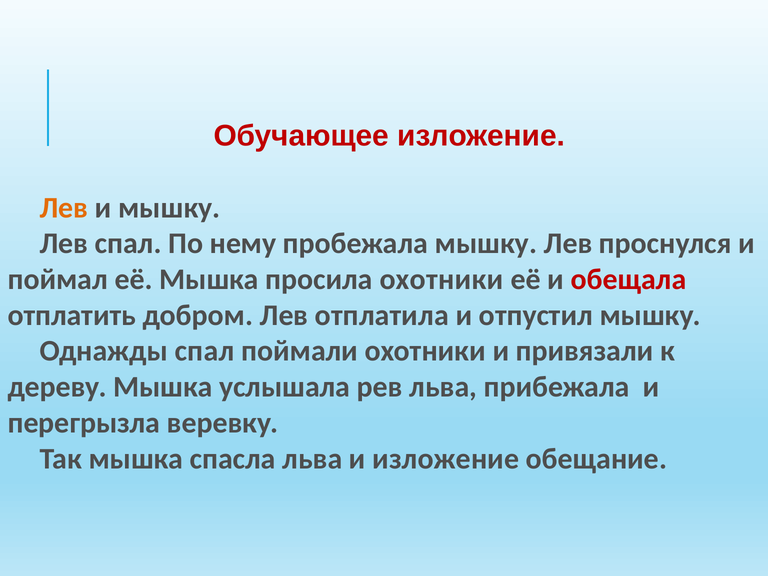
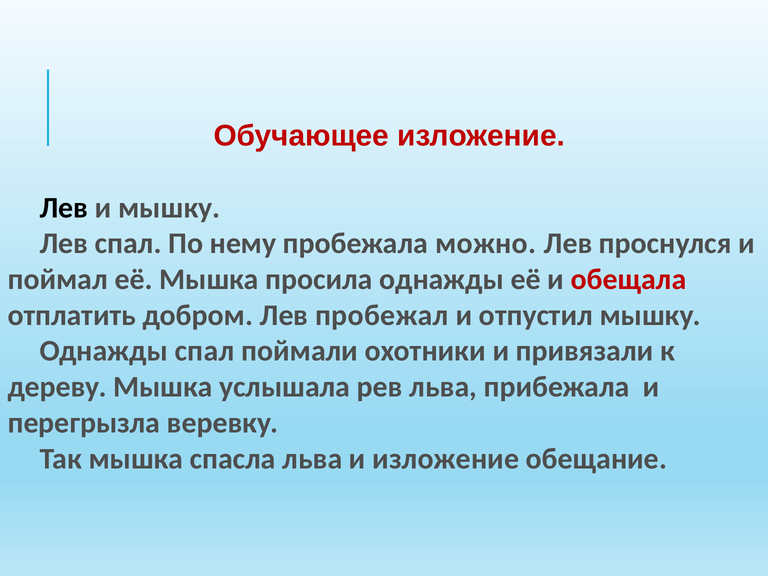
Лев at (64, 208) colour: orange -> black
пробежала мышку: мышку -> можно
просила охотники: охотники -> однажды
отплатила: отплатила -> пробежал
